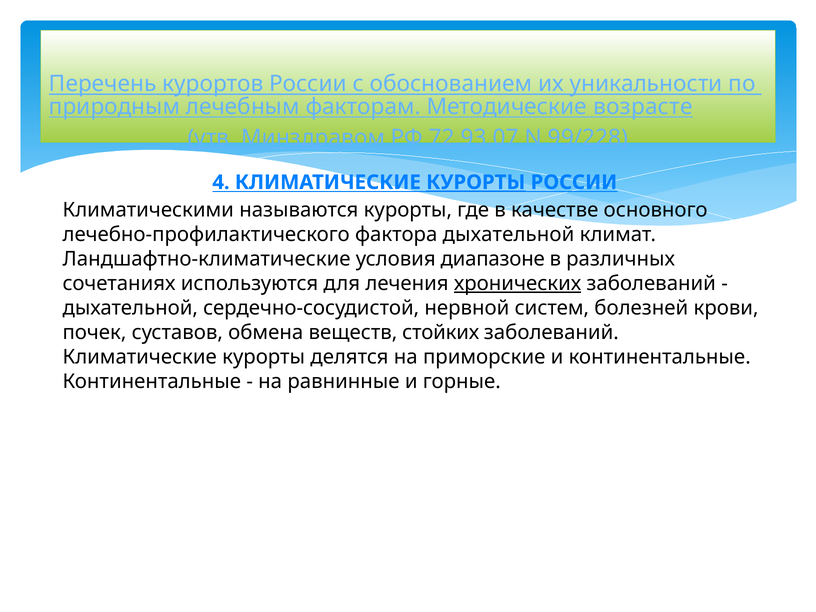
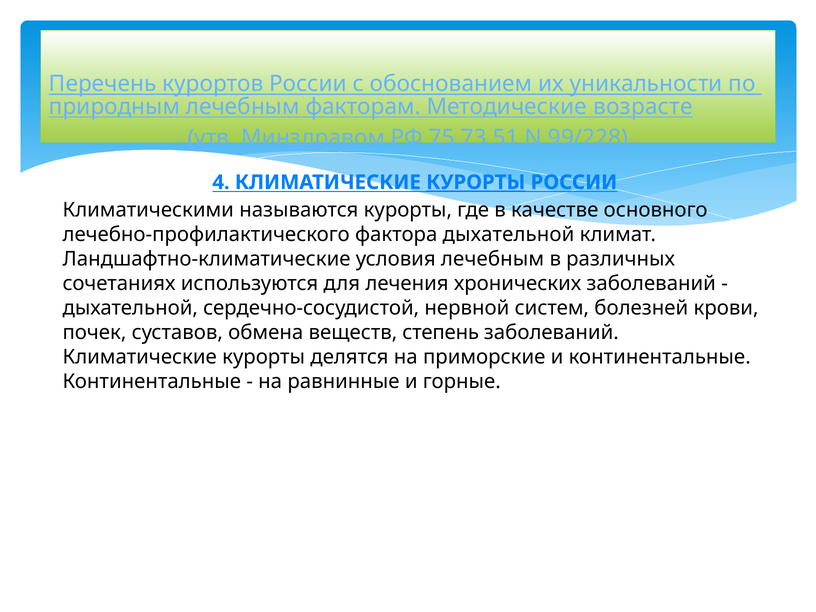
72.93.07: 72.93.07 -> 75.73.51
условия диапазоне: диапазоне -> лечебным
хронических underline: present -> none
стойких: стойких -> степень
